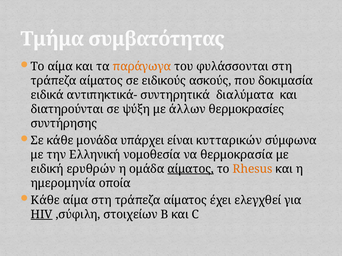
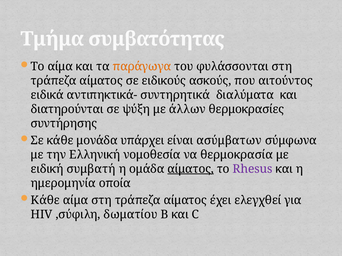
δοκιμασία: δοκιμασία -> αιτούντος
κυτταρικών: κυτταρικών -> ασύμβατων
ερυθρών: ερυθρών -> συμβατή
Rhesus colour: orange -> purple
HIV underline: present -> none
στοιχείων: στοιχείων -> δωματίου
